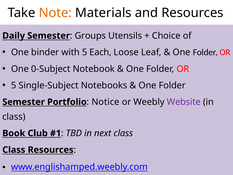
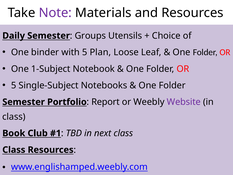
Note colour: orange -> purple
Each: Each -> Plan
0-Subject: 0-Subject -> 1-Subject
Notice: Notice -> Report
